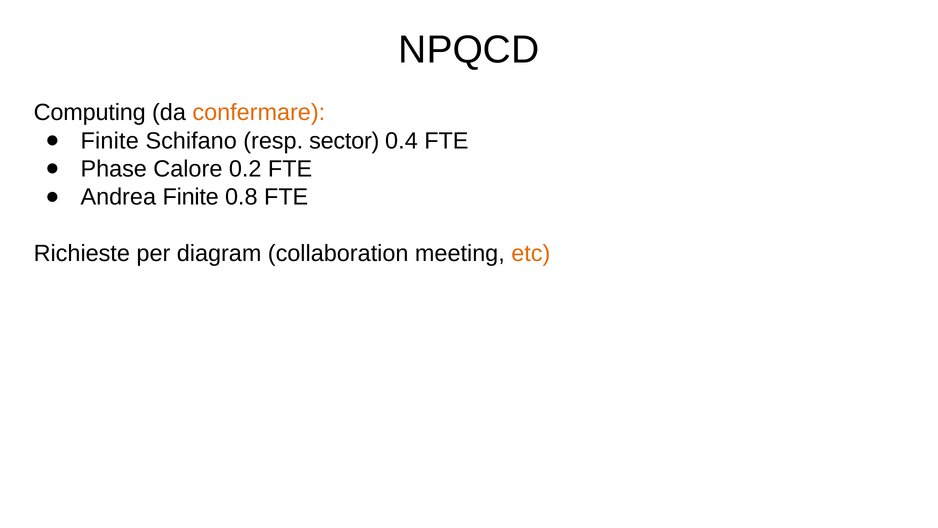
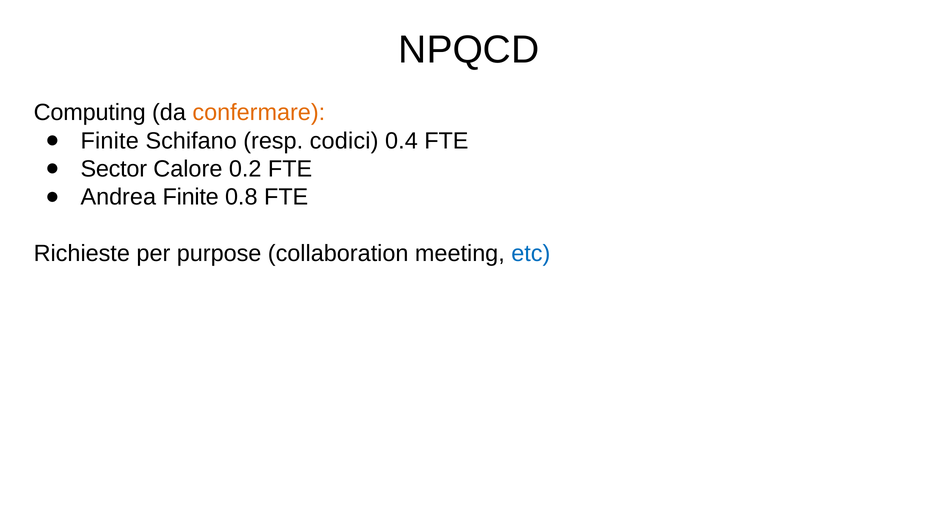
sector: sector -> codici
Phase: Phase -> Sector
diagram: diagram -> purpose
etc colour: orange -> blue
